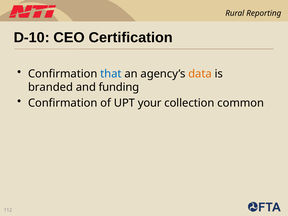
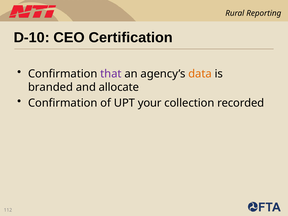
that colour: blue -> purple
funding: funding -> allocate
common: common -> recorded
